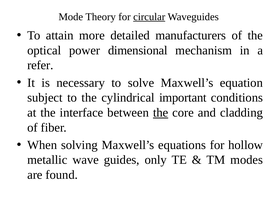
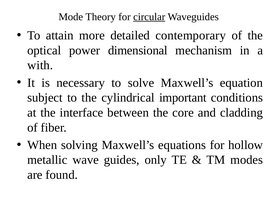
manufacturers: manufacturers -> contemporary
refer: refer -> with
the at (161, 113) underline: present -> none
